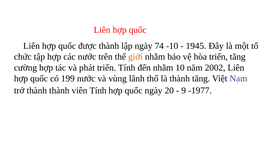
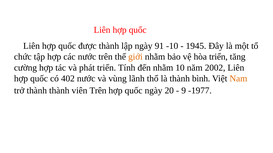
74: 74 -> 91
199: 199 -> 402
thành tăng: tăng -> bình
Nam colour: purple -> orange
viên Tính: Tính -> Trên
